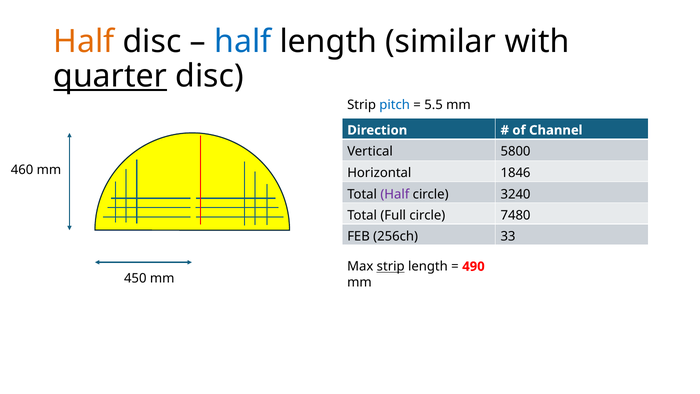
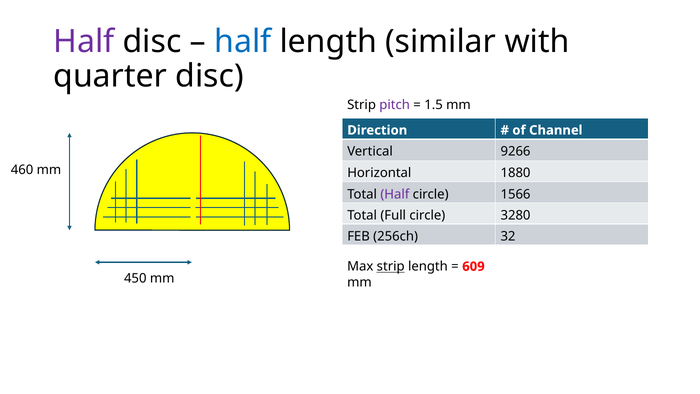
Half at (84, 41) colour: orange -> purple
quarter underline: present -> none
pitch colour: blue -> purple
5.5: 5.5 -> 1.5
5800: 5800 -> 9266
1846: 1846 -> 1880
3240: 3240 -> 1566
7480: 7480 -> 3280
33: 33 -> 32
490: 490 -> 609
